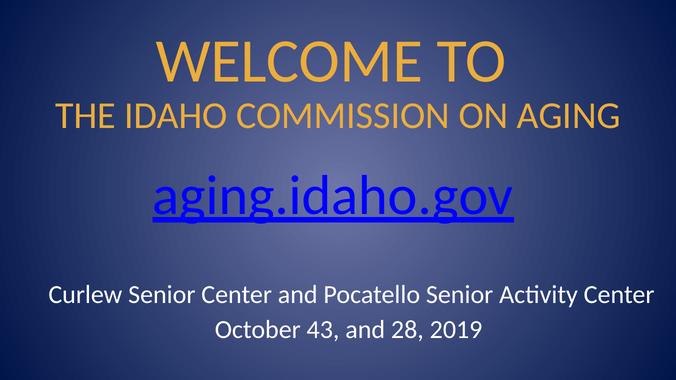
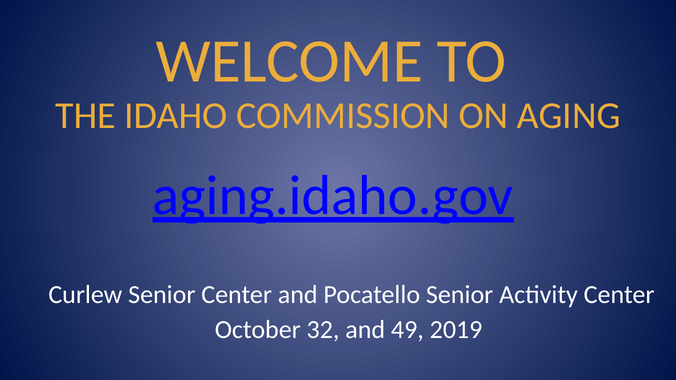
43: 43 -> 32
28: 28 -> 49
